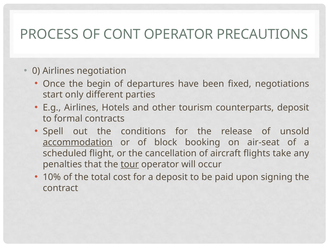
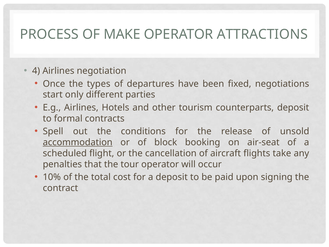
CONT: CONT -> MAKE
PRECAUTIONS: PRECAUTIONS -> ATTRACTIONS
0: 0 -> 4
begin: begin -> types
tour underline: present -> none
